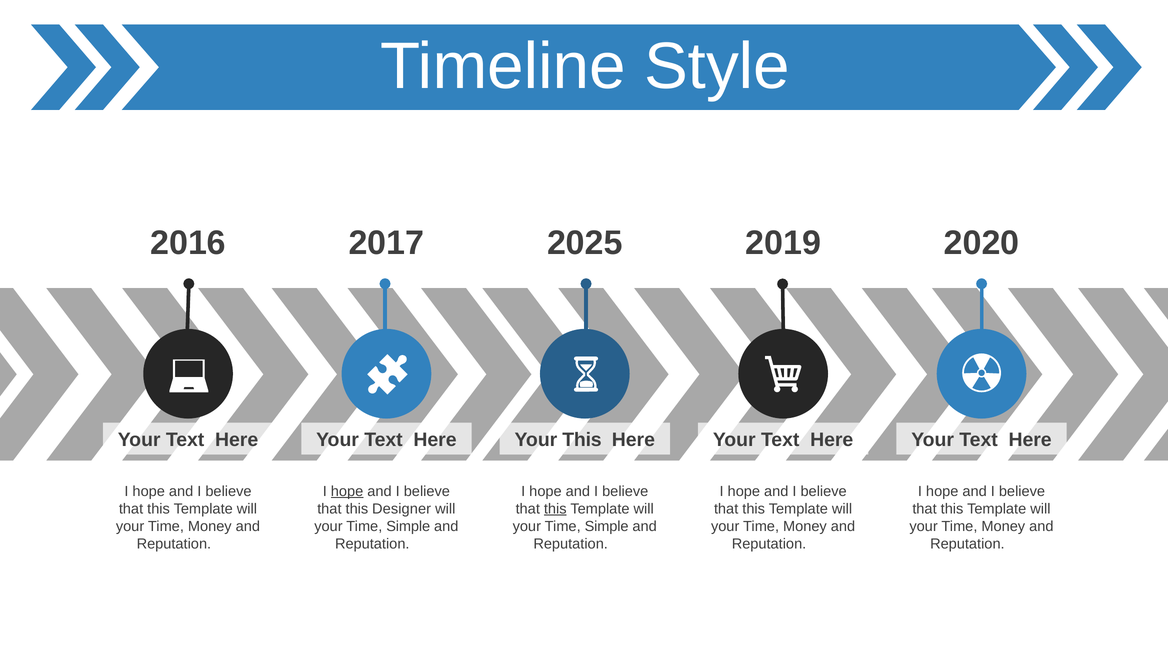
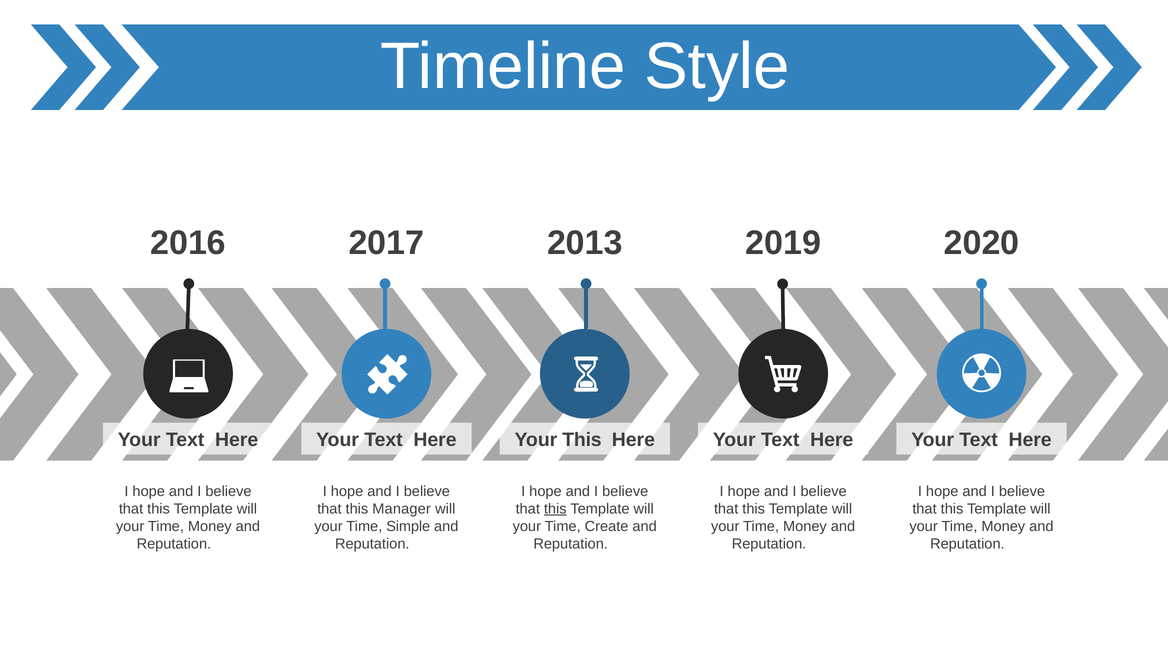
2025: 2025 -> 2013
hope at (347, 491) underline: present -> none
Designer: Designer -> Manager
Simple at (607, 526): Simple -> Create
